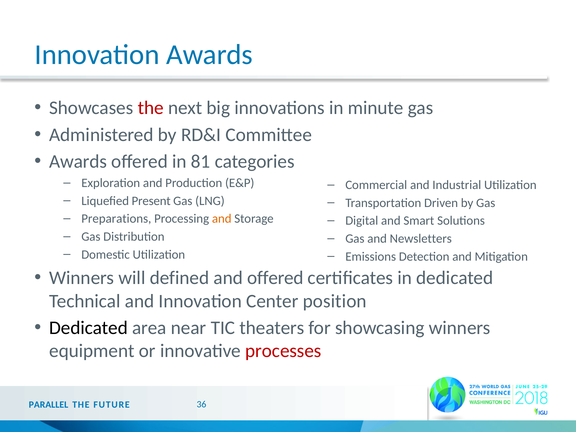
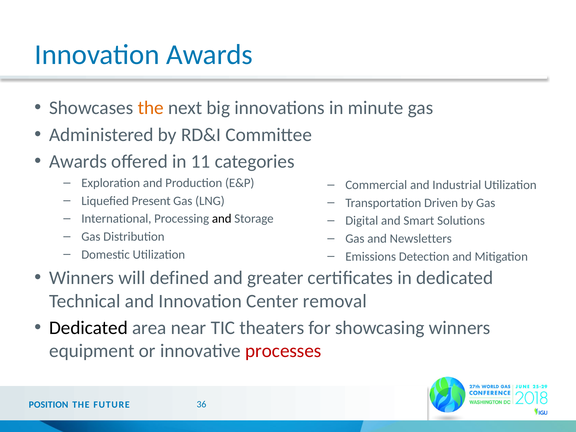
the at (151, 108) colour: red -> orange
81: 81 -> 11
Preparations: Preparations -> International
and at (222, 219) colour: orange -> black
and offered: offered -> greater
position: position -> removal
PARALLEL: PARALLEL -> POSITION
